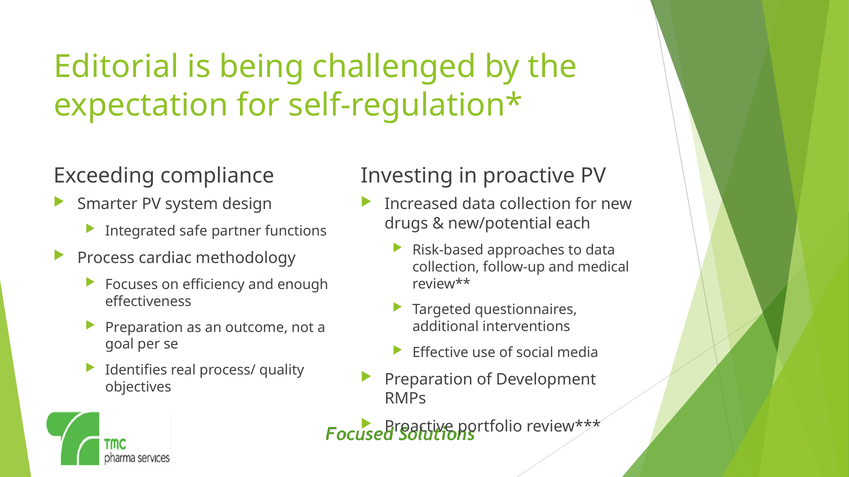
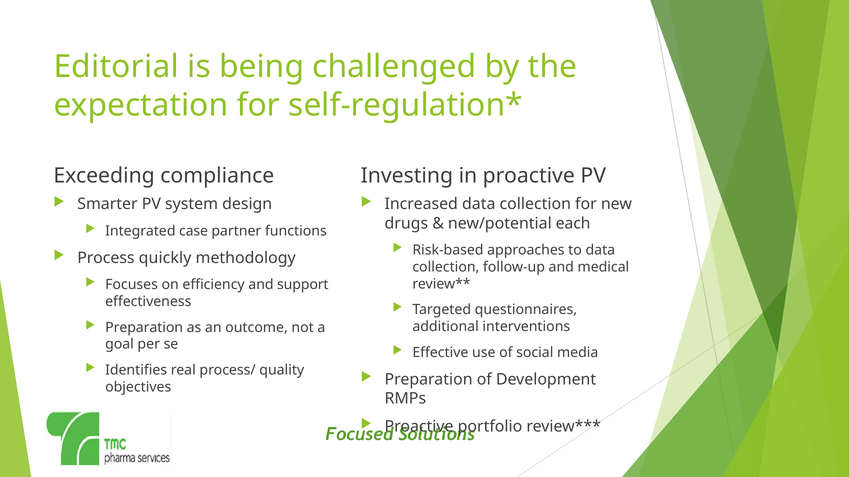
safe: safe -> case
cardiac: cardiac -> quickly
enough: enough -> support
